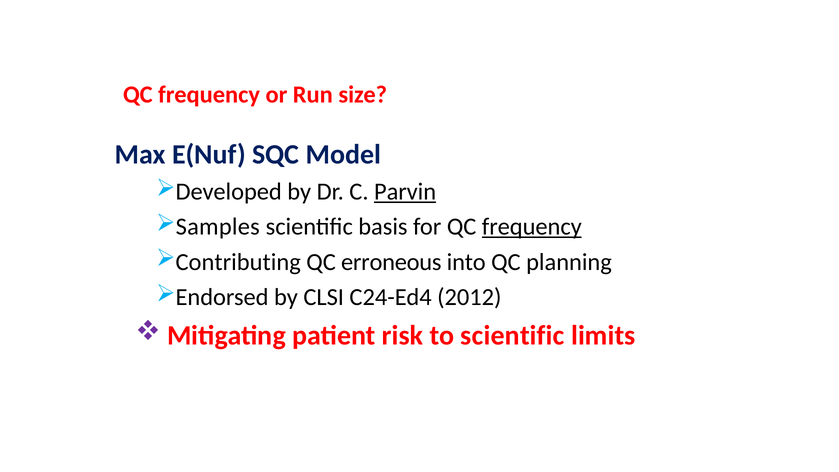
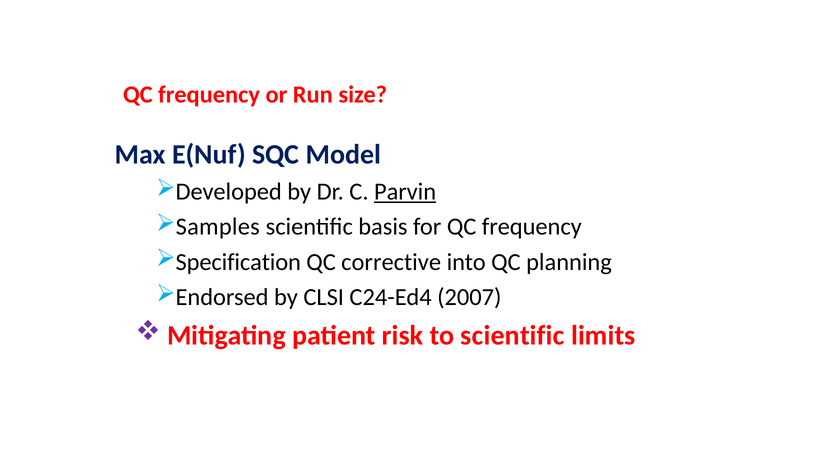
frequency at (532, 227) underline: present -> none
Contributing: Contributing -> Specification
erroneous: erroneous -> corrective
2012: 2012 -> 2007
